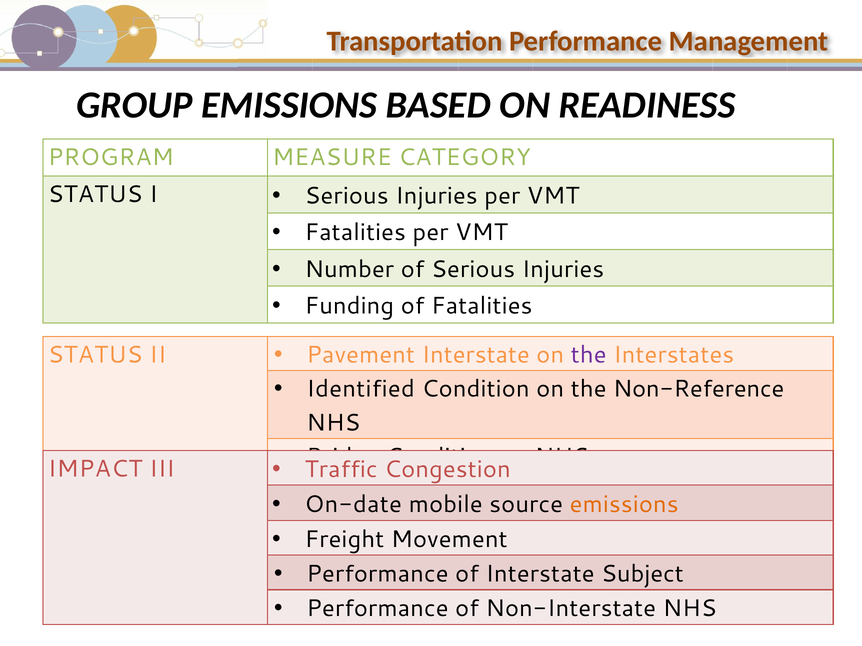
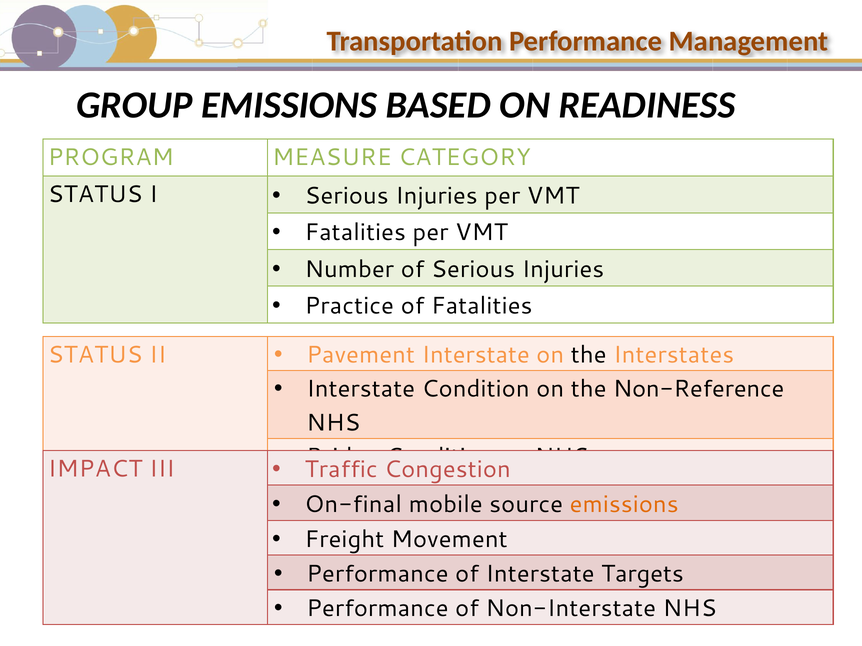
Funding: Funding -> Practice
the at (589, 355) colour: purple -> black
Identified at (361, 389): Identified -> Interstate
On-date: On-date -> On-final
Subject: Subject -> Targets
